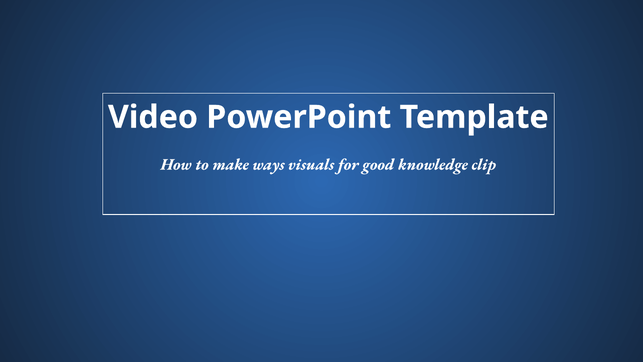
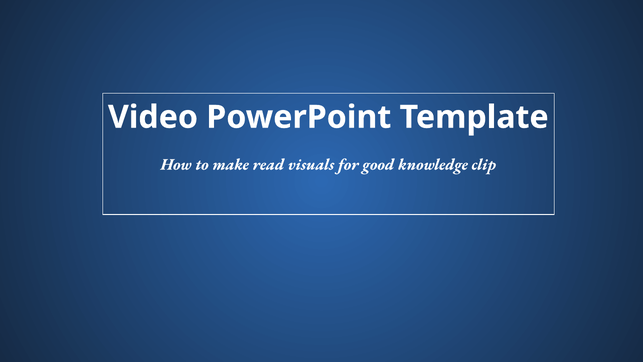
ways: ways -> read
